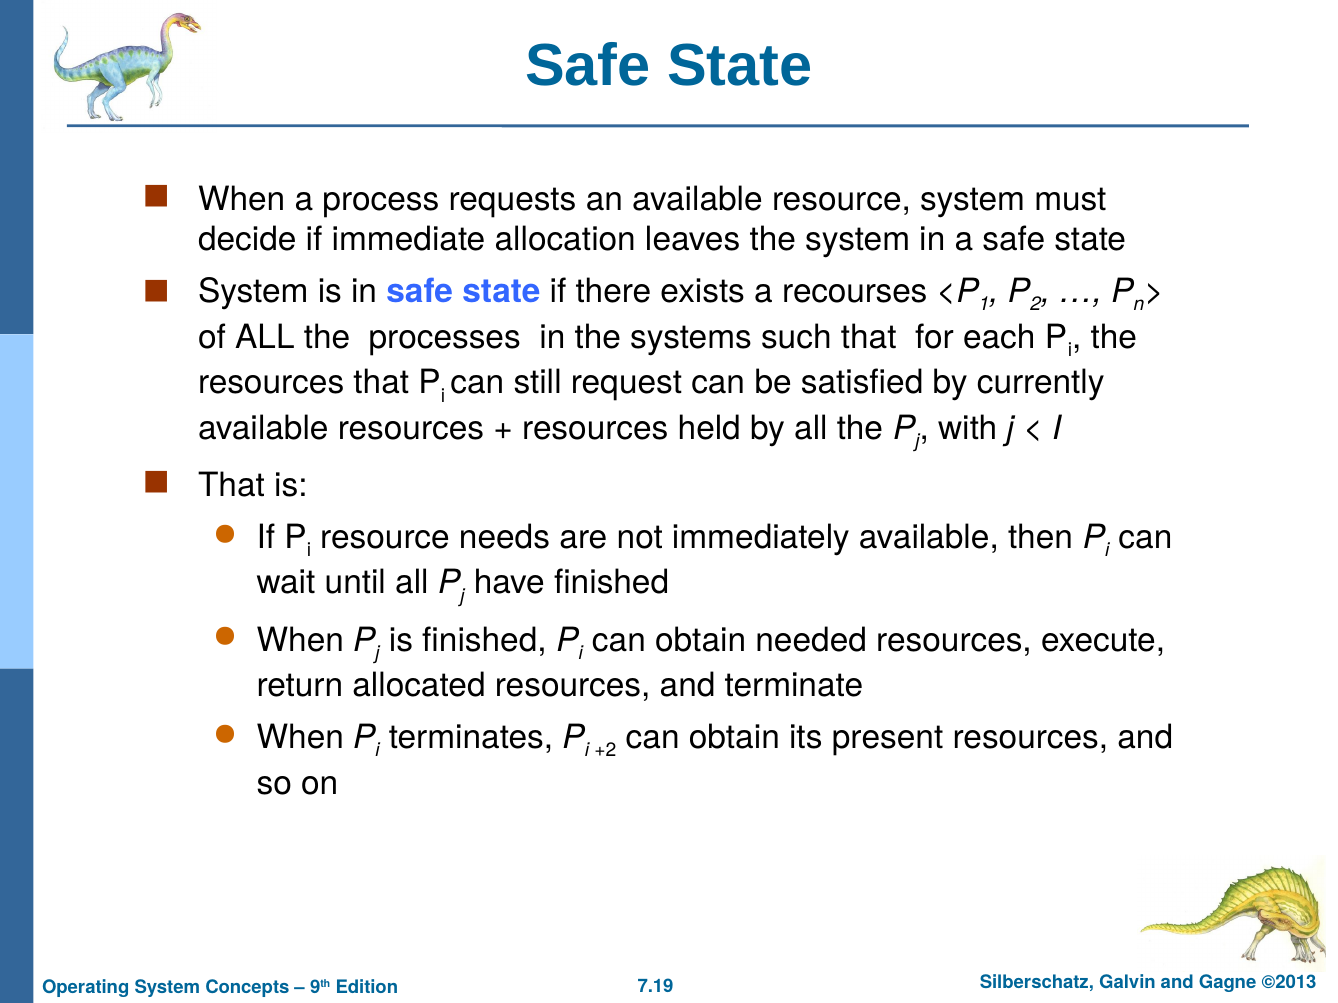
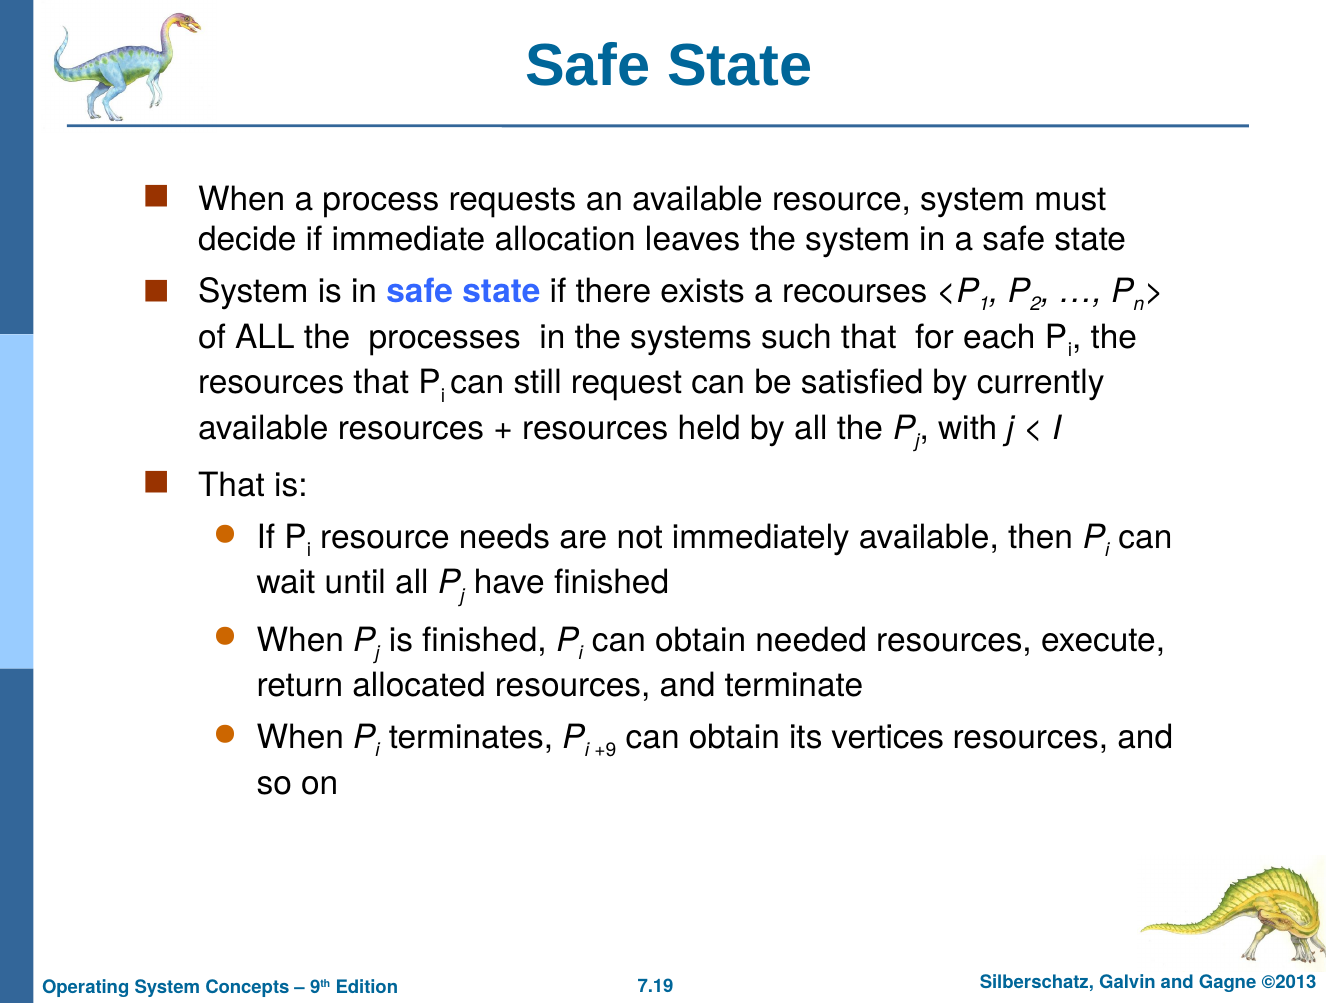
+2: +2 -> +9
present: present -> vertices
